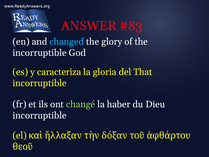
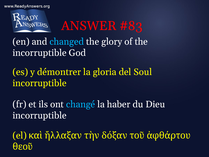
caracteriza: caracteriza -> démontrer
That: That -> Soul
changé colour: light green -> light blue
